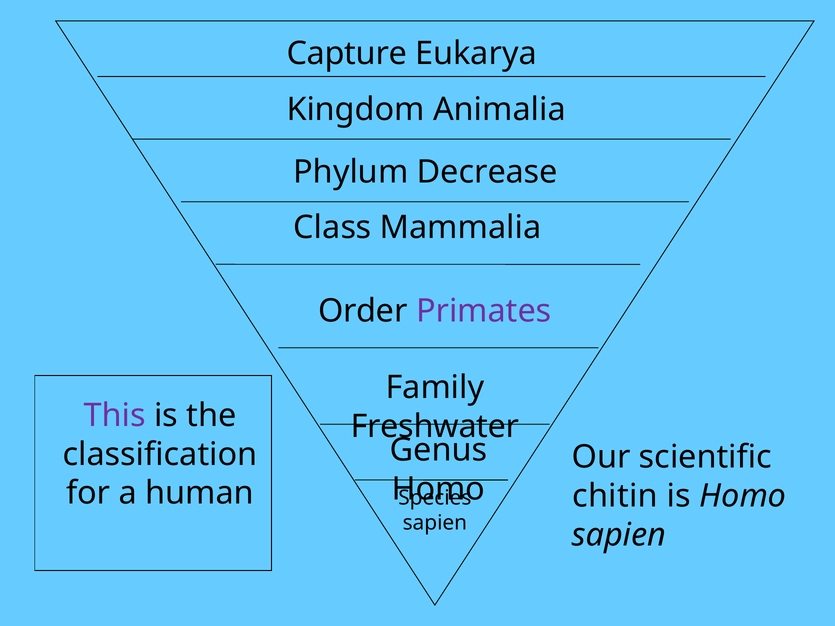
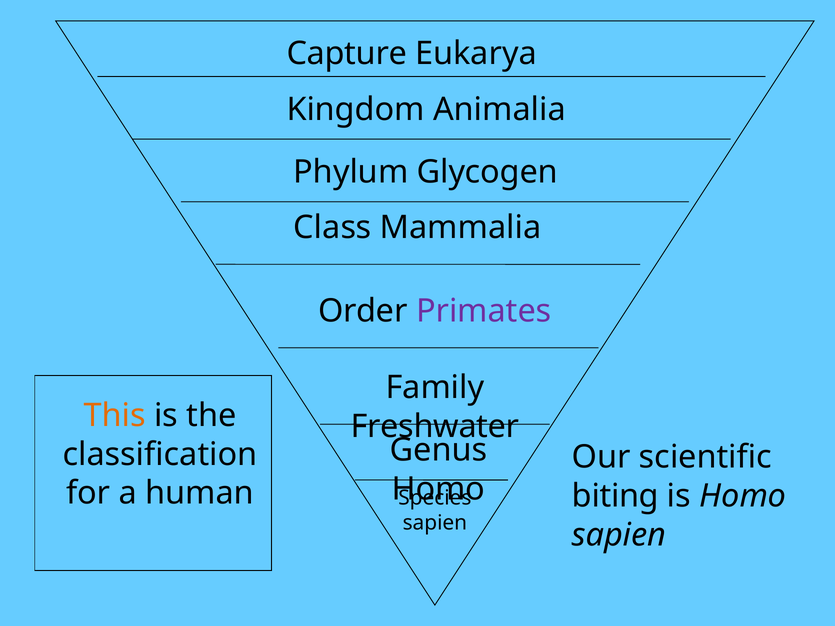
Decrease: Decrease -> Glycogen
This colour: purple -> orange
chitin: chitin -> biting
